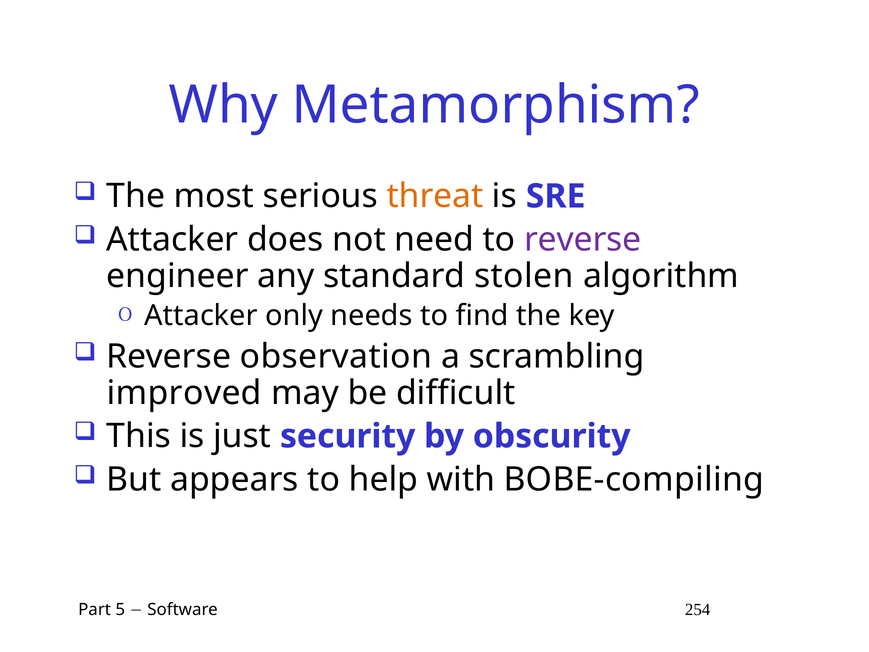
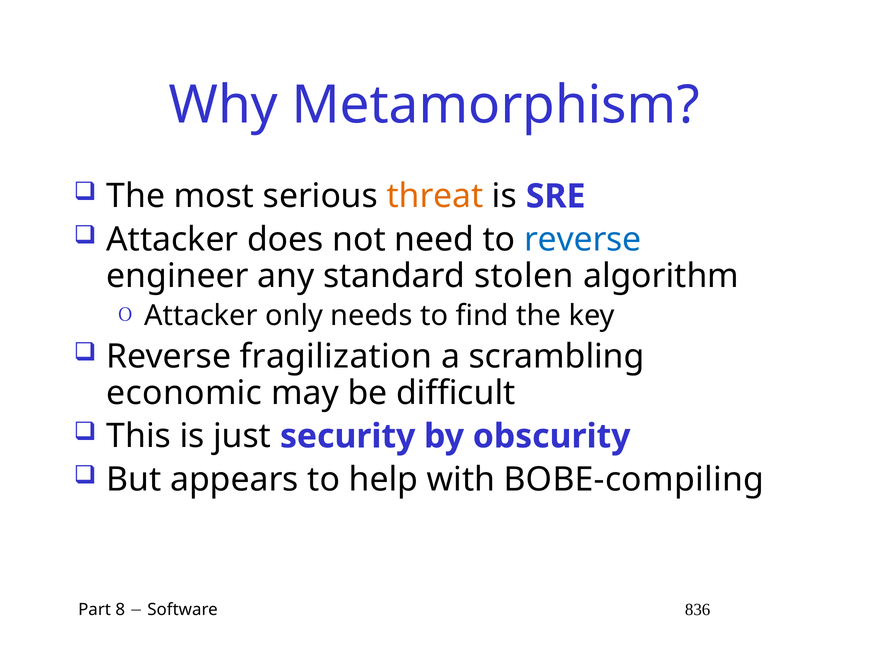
reverse at (583, 239) colour: purple -> blue
observation: observation -> fragilization
improved: improved -> economic
5: 5 -> 8
254: 254 -> 836
